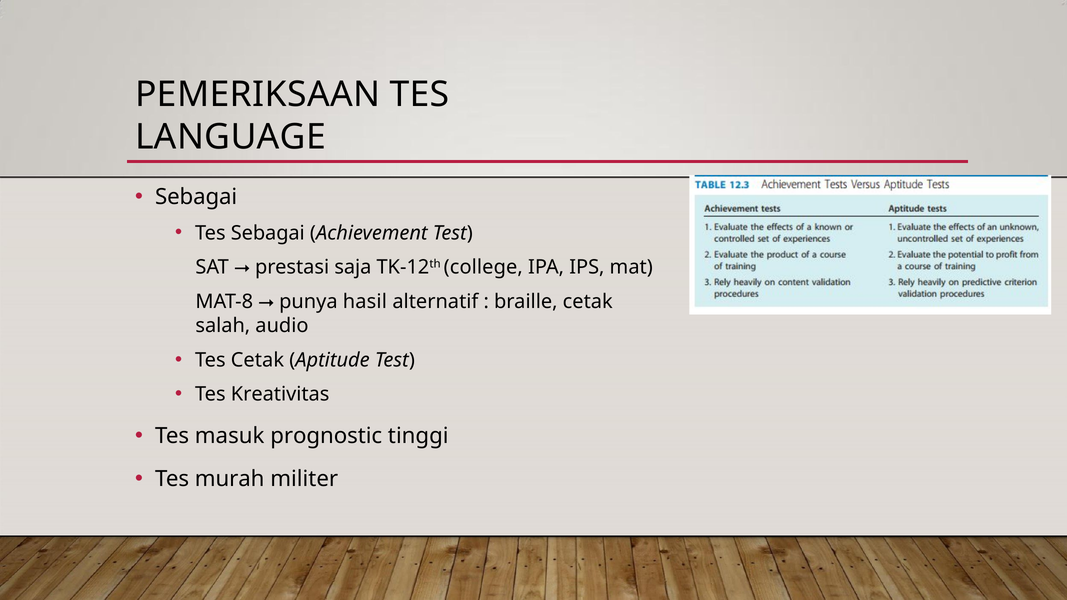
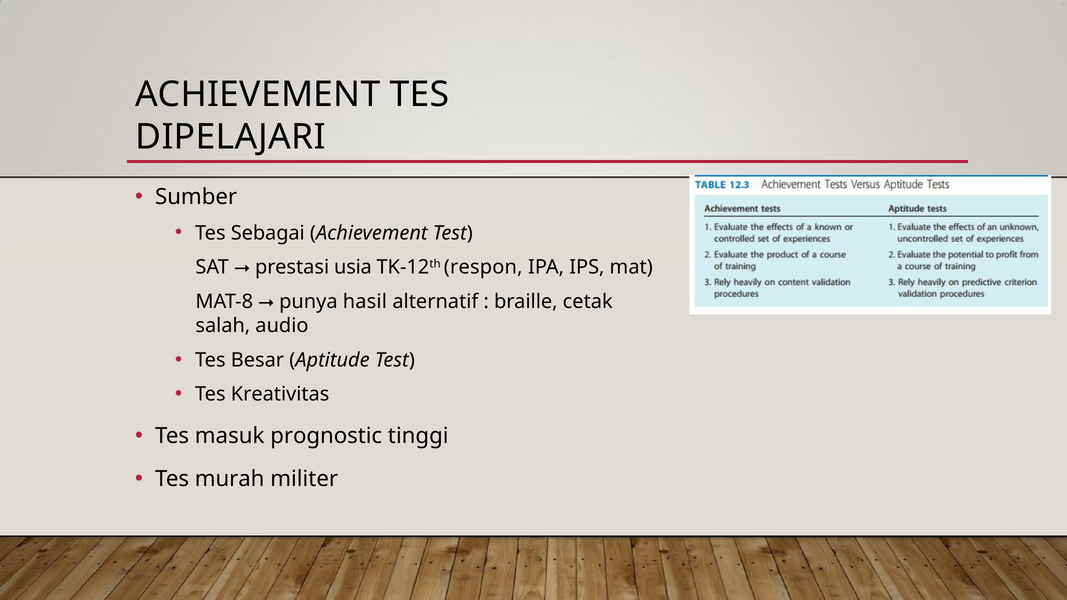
PEMERIKSAAN at (258, 94): PEMERIKSAAN -> ACHIEVEMENT
LANGUAGE: LANGUAGE -> DIPELAJARI
Sebagai at (196, 197): Sebagai -> Sumber
saja: saja -> usia
college: college -> respon
Tes Cetak: Cetak -> Besar
